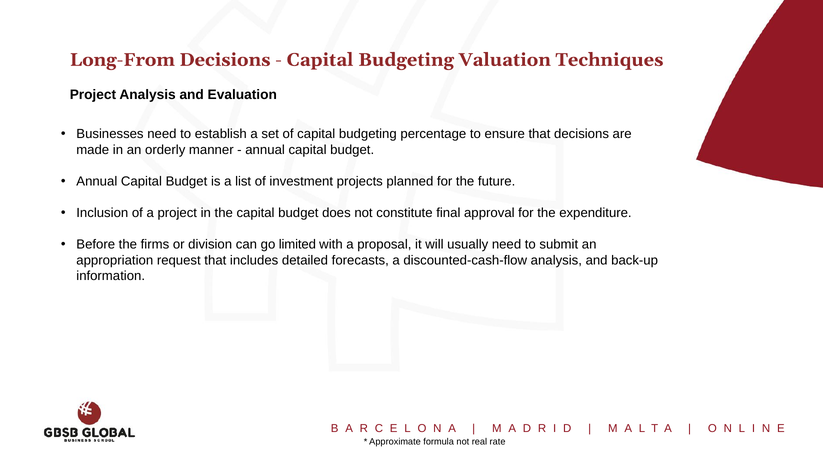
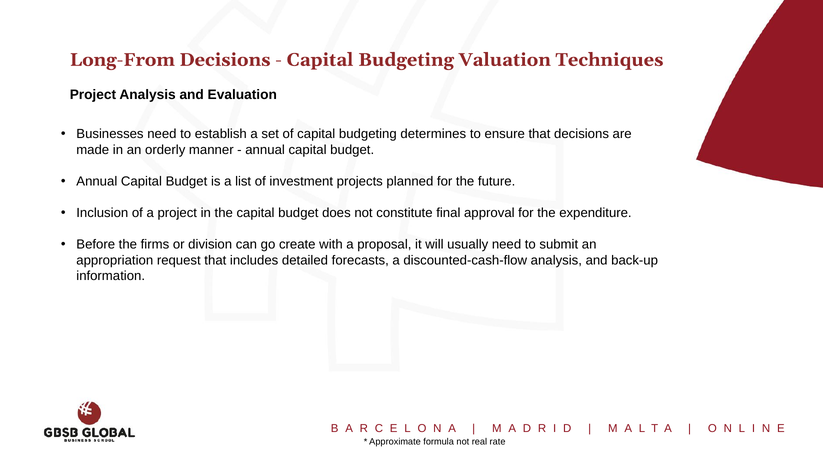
percentage: percentage -> determines
limited: limited -> create
